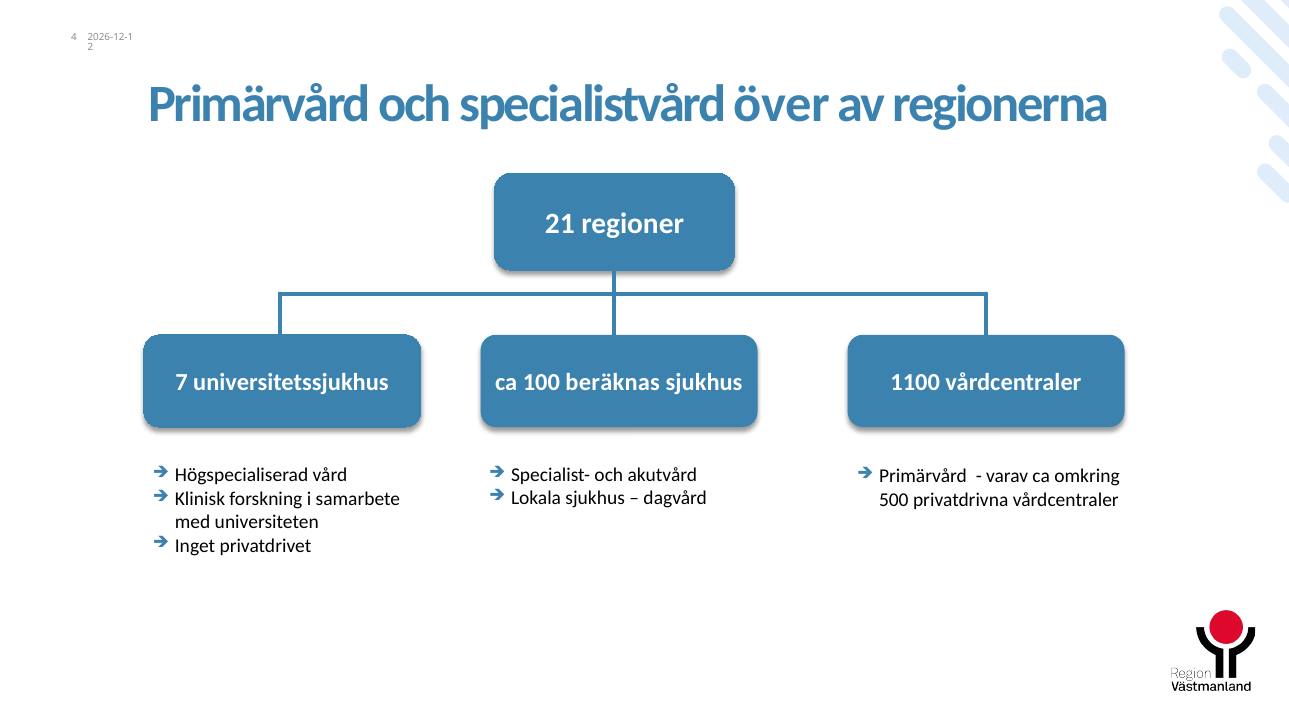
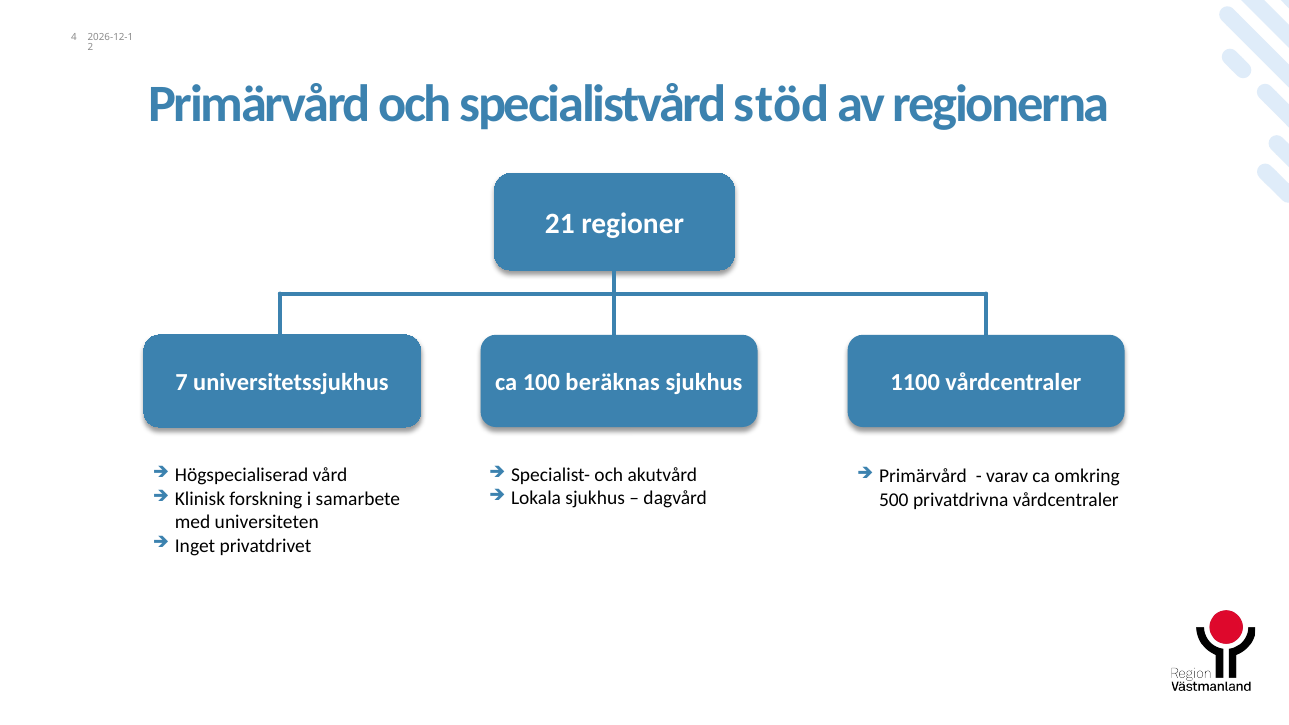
över: över -> stöd
